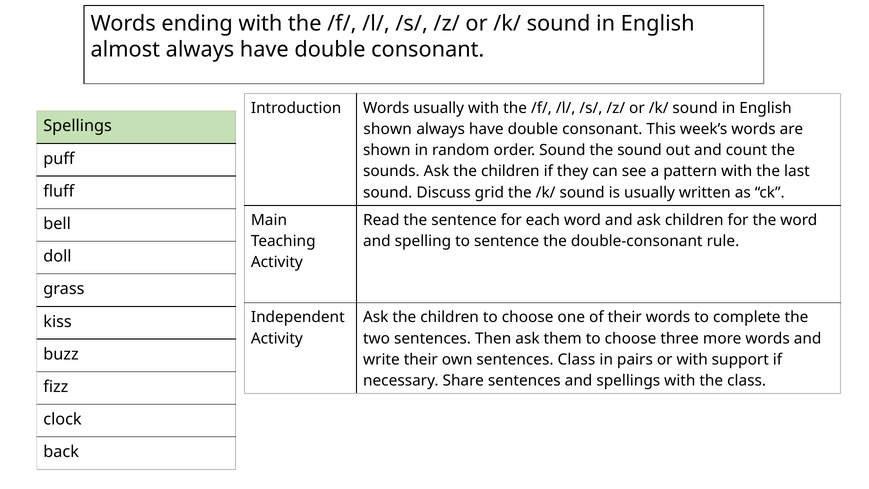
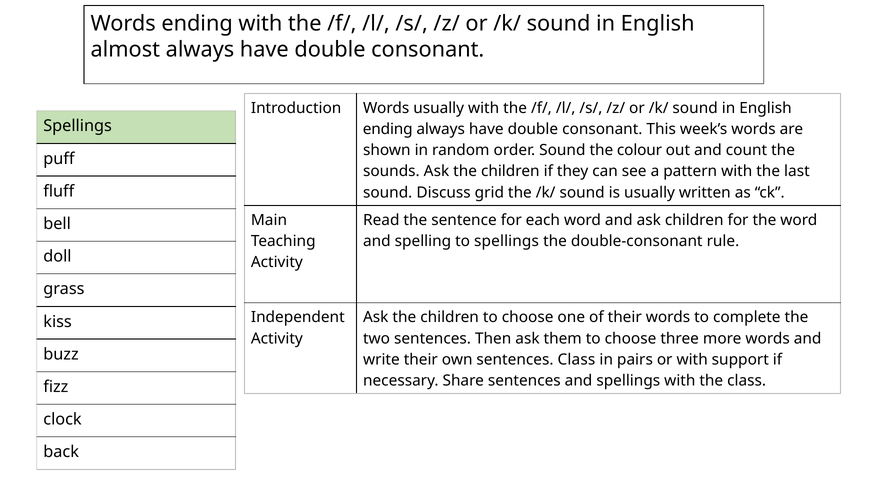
shown at (388, 129): shown -> ending
the sound: sound -> colour
to sentence: sentence -> spellings
